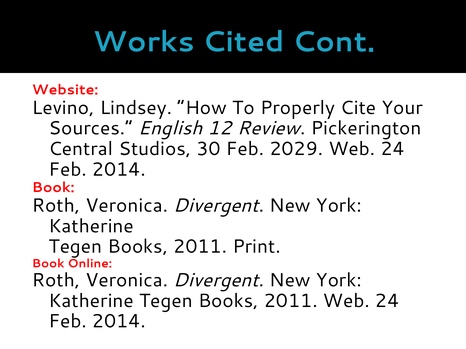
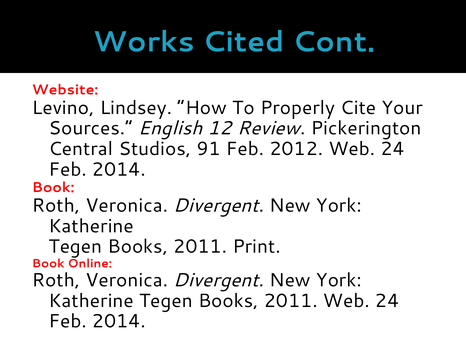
30: 30 -> 91
2029: 2029 -> 2012
